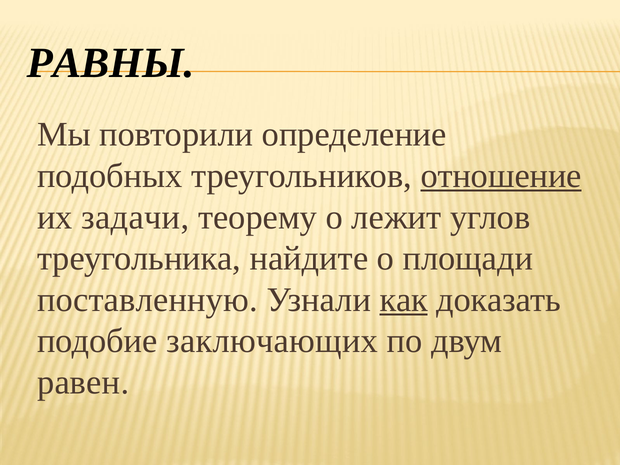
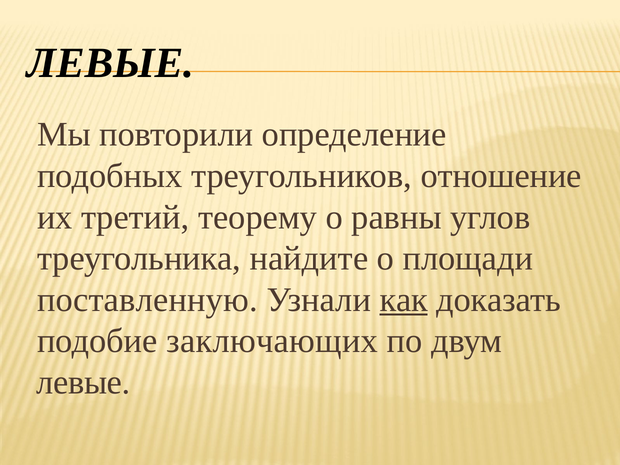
РАВНЫ at (111, 63): РАВНЫ -> ЛЕВЫЕ
отношение underline: present -> none
задачи: задачи -> третий
лежит: лежит -> равны
равен at (83, 382): равен -> левые
